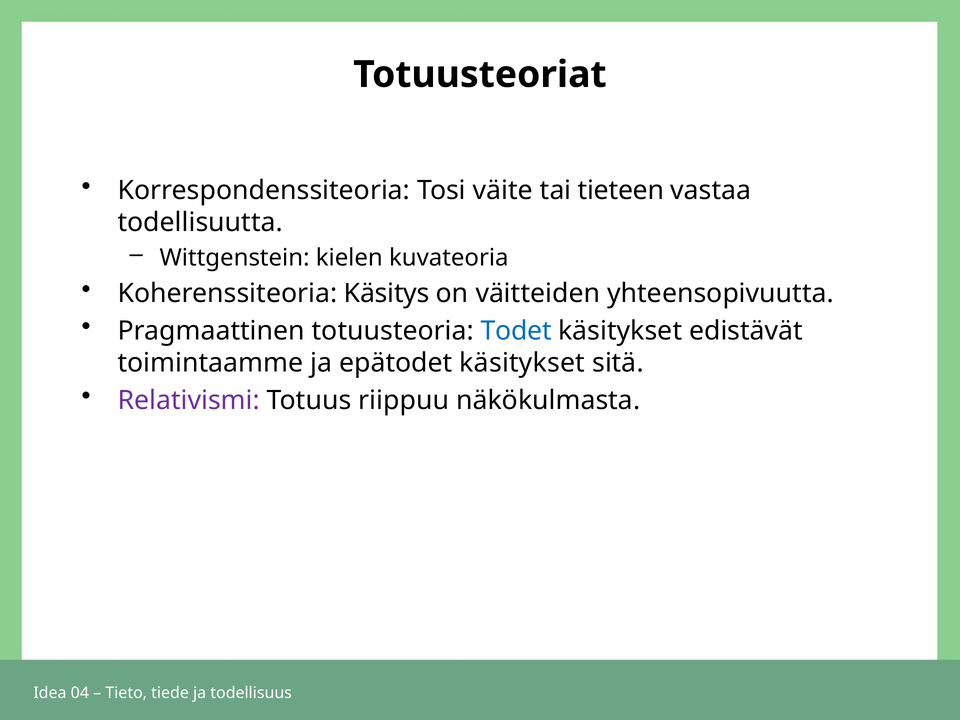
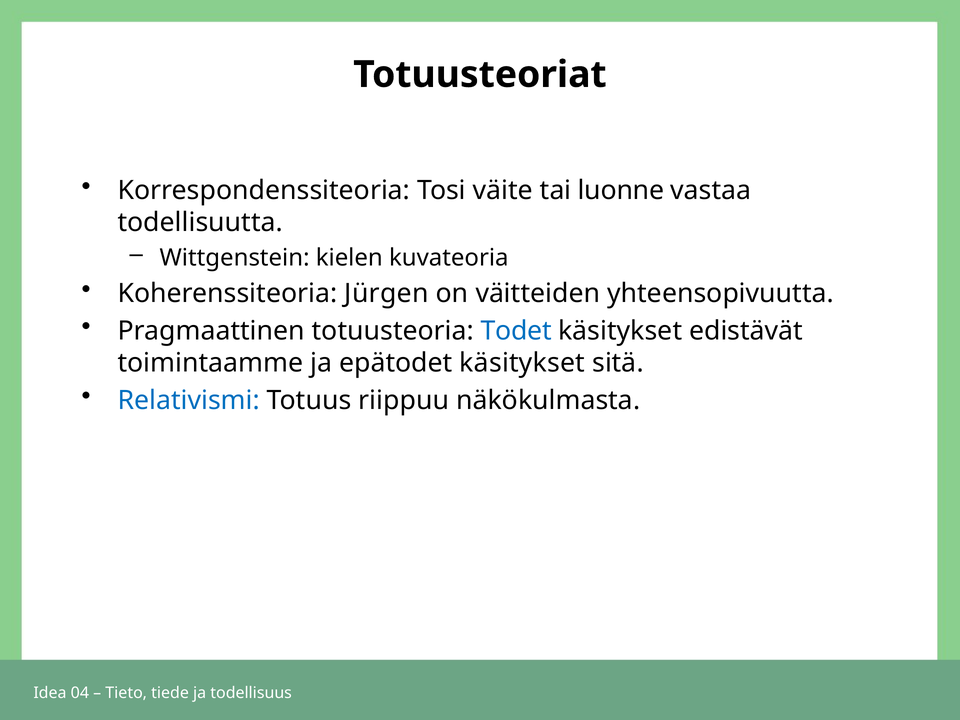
tieteen: tieteen -> luonne
Käsitys: Käsitys -> Jürgen
Relativismi colour: purple -> blue
